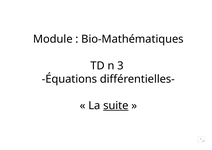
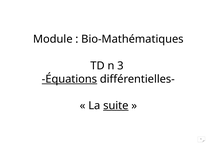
Équations underline: none -> present
